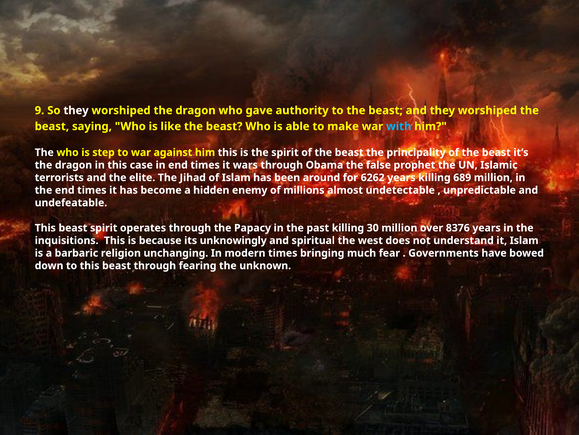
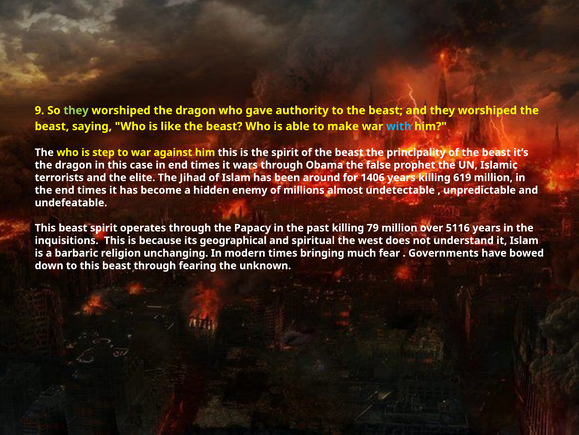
they at (76, 110) colour: white -> light green
6262: 6262 -> 1406
689: 689 -> 619
30: 30 -> 79
8376: 8376 -> 5116
unknowingly: unknowingly -> geographical
